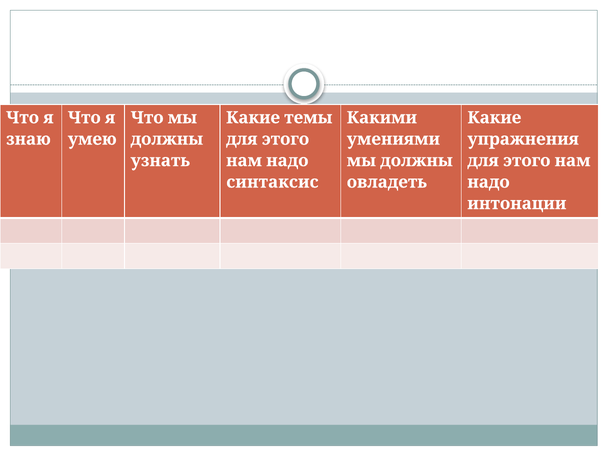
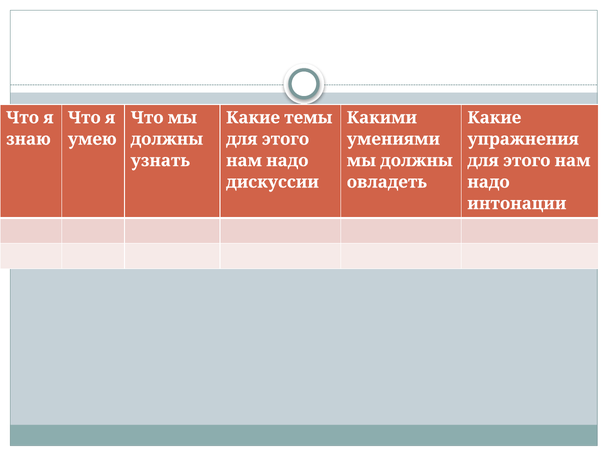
синтаксис: синтаксис -> дискуссии
